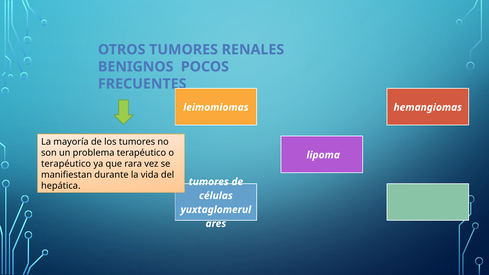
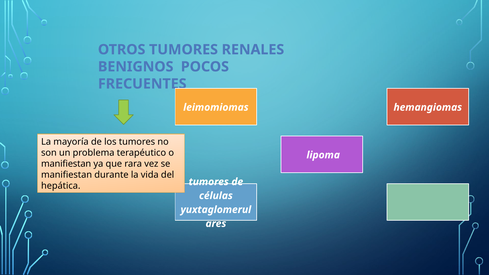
terapéutico at (66, 164): terapéutico -> manifiestan
